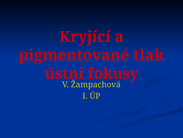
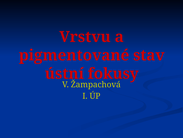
Kryjící: Kryjící -> Vrstvu
tlak: tlak -> stav
